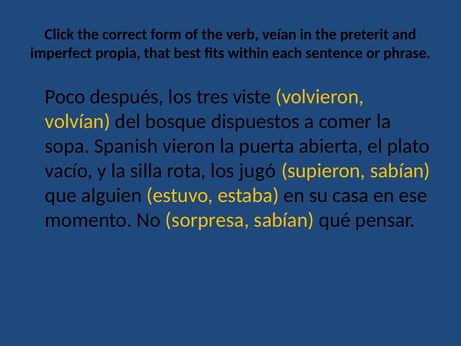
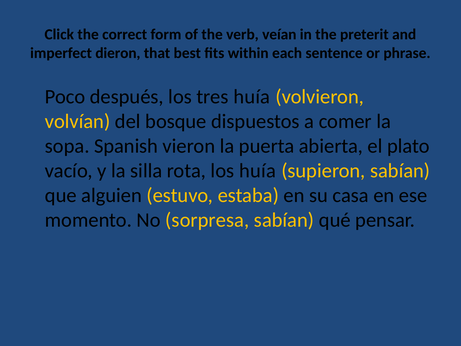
propia: propia -> dieron
tres viste: viste -> huía
los jugó: jugó -> huía
